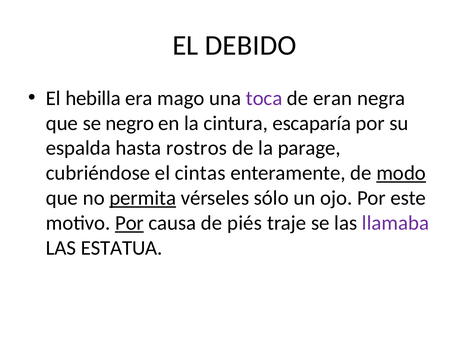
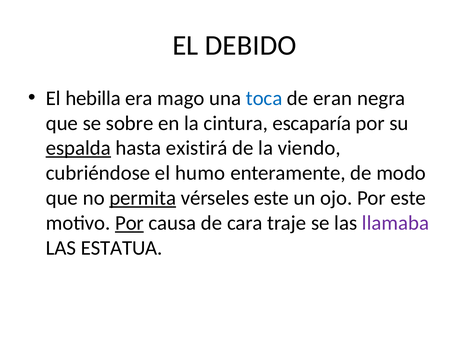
toca colour: purple -> blue
negro: negro -> sobre
espalda underline: none -> present
rostros: rostros -> existirá
parage: parage -> viendo
cintas: cintas -> humo
modo underline: present -> none
vérseles sólo: sólo -> este
piés: piés -> cara
